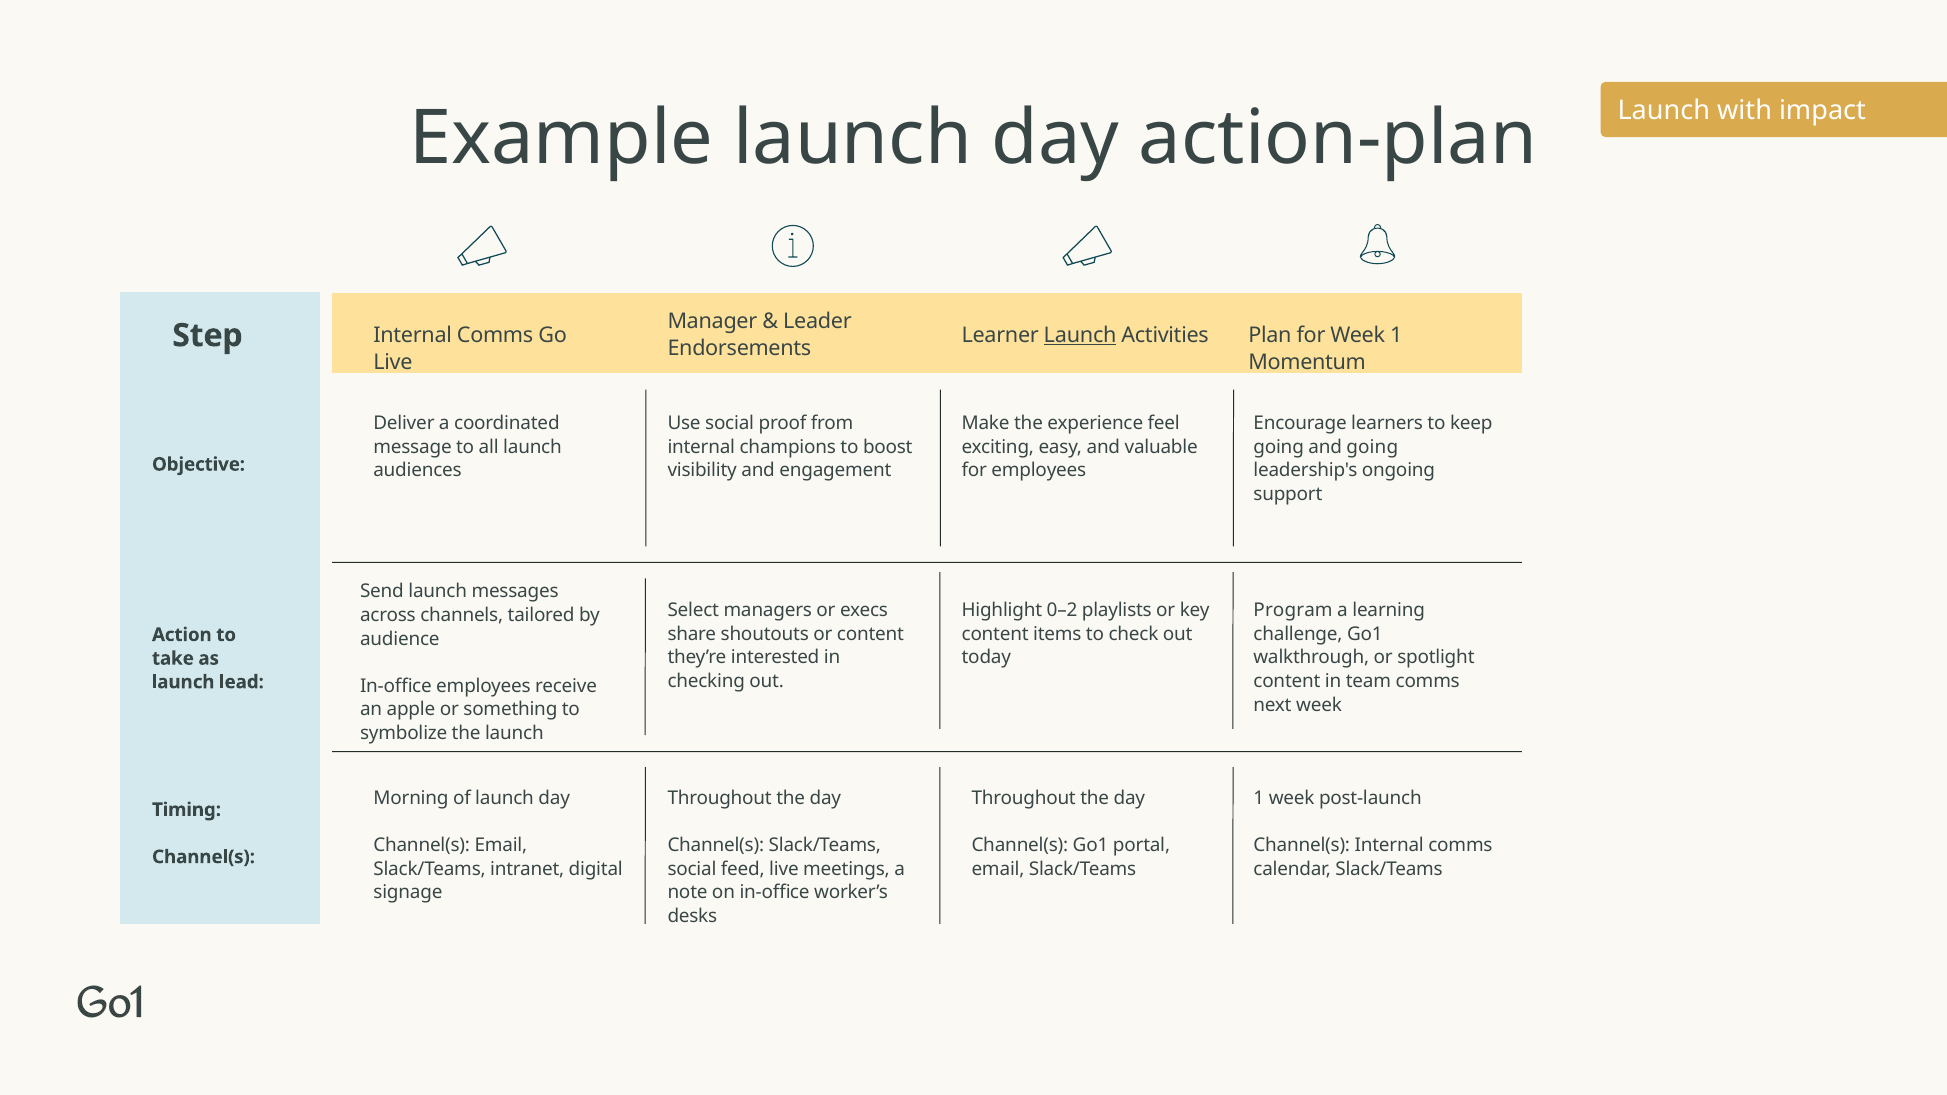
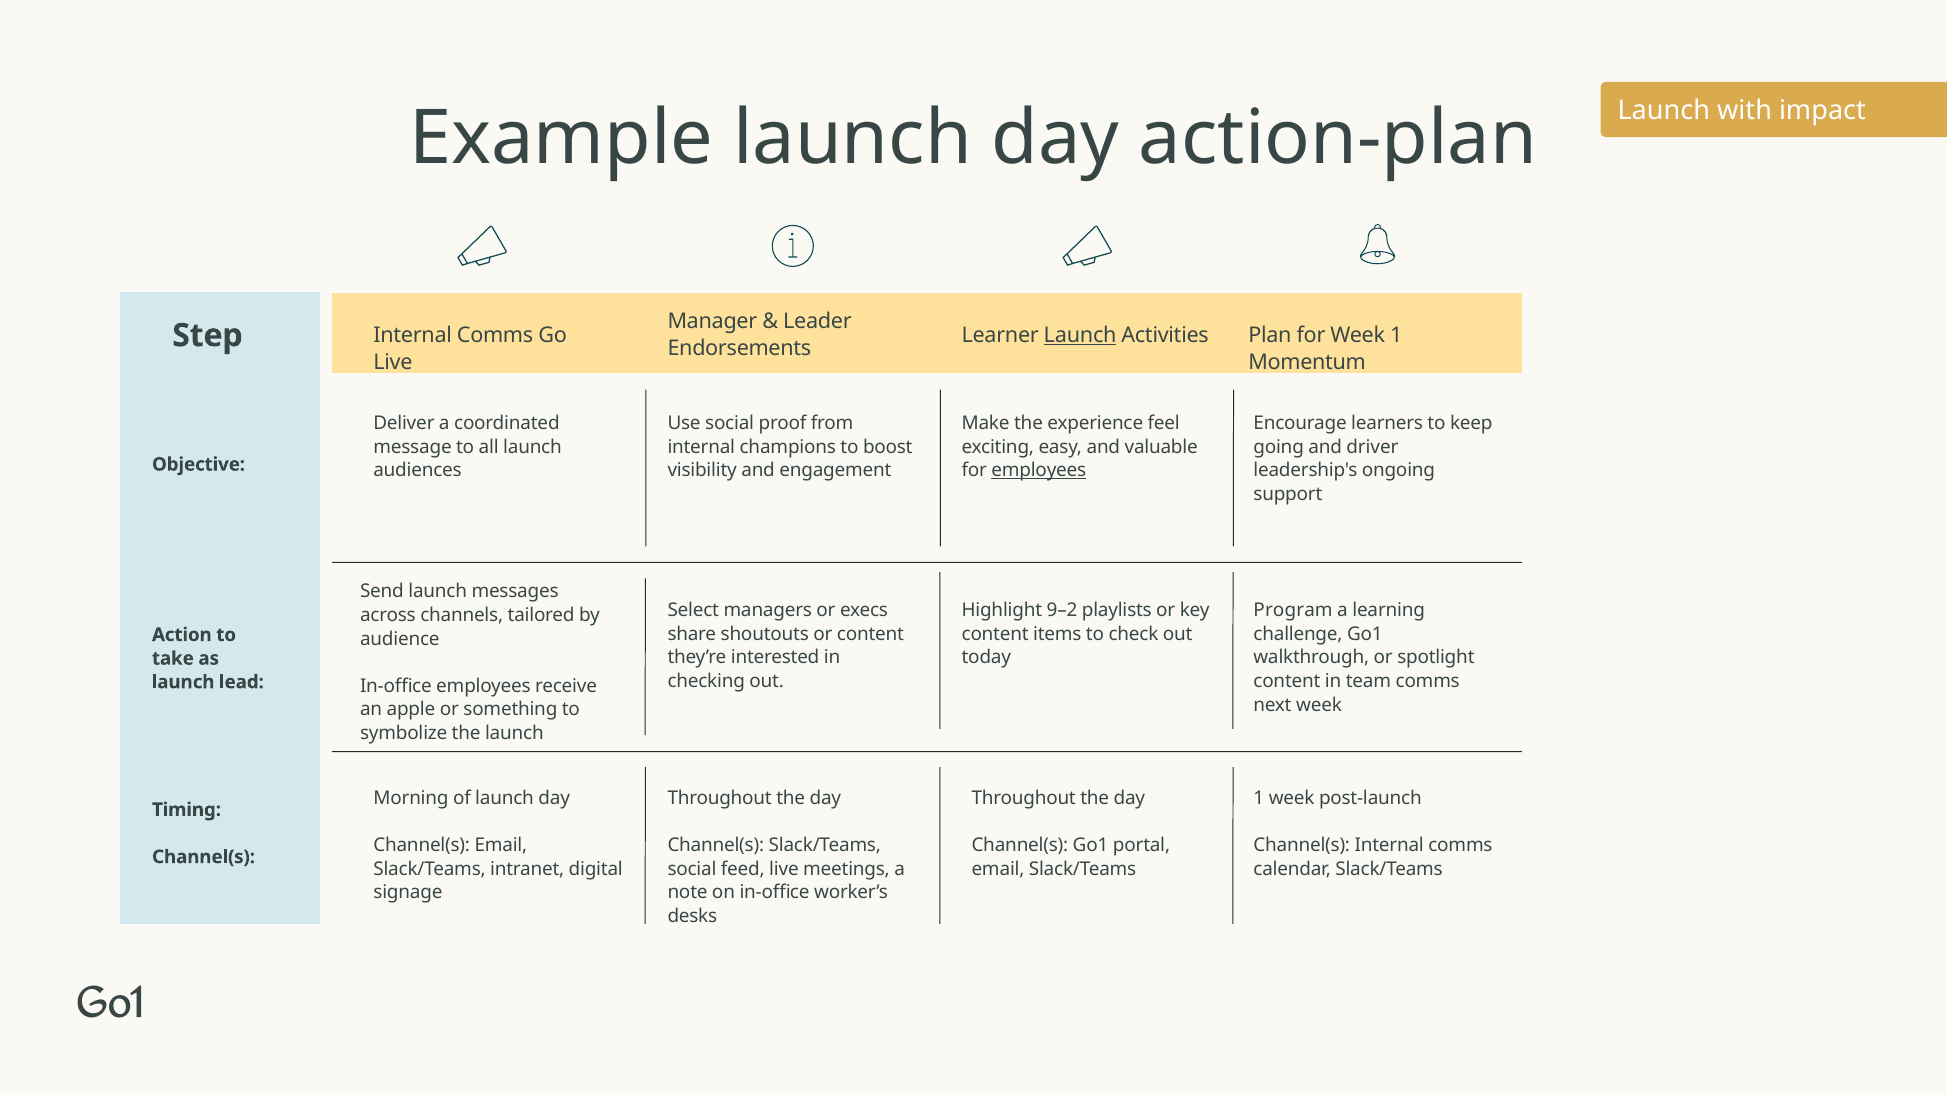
and going: going -> driver
employees at (1039, 471) underline: none -> present
0–2: 0–2 -> 9–2
